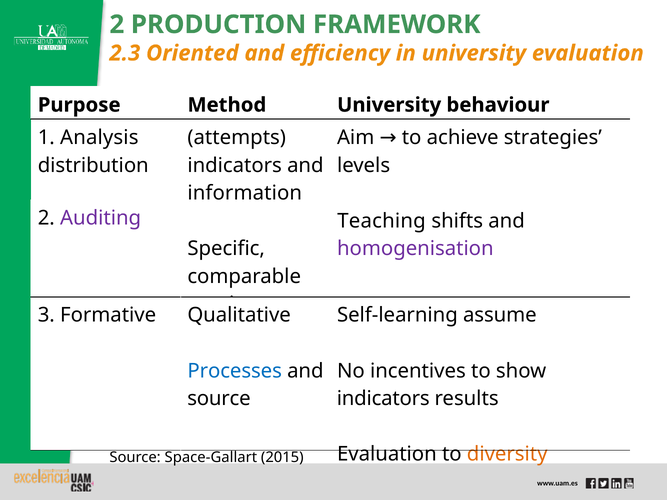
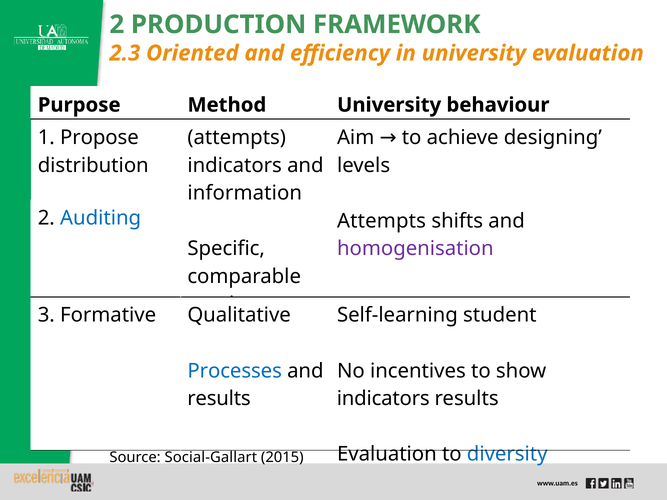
Analysis: Analysis -> Propose
strategies: strategies -> designing
Auditing colour: purple -> blue
Teaching at (381, 221): Teaching -> Attempts
assume: assume -> student
source at (219, 399): source -> results
diversity colour: orange -> blue
Space-Gallart: Space-Gallart -> Social-Gallart
